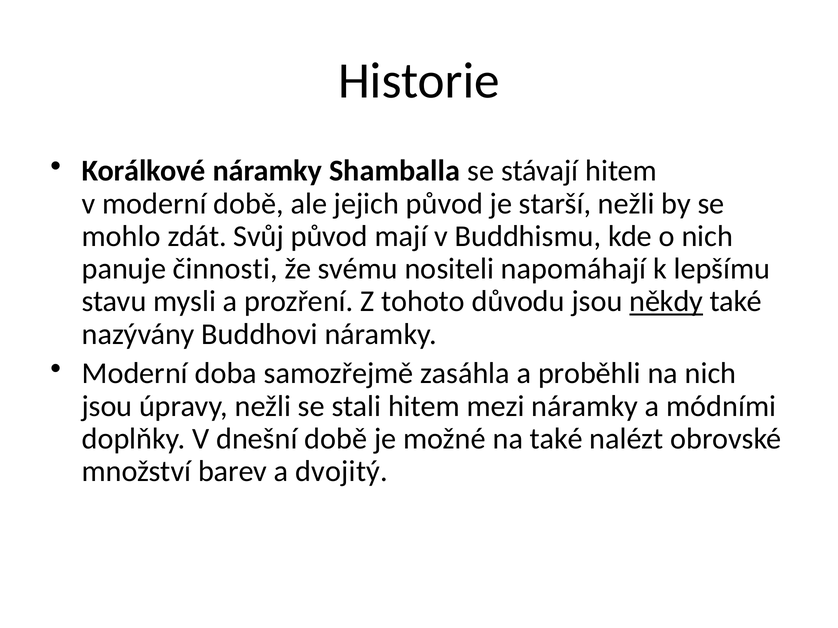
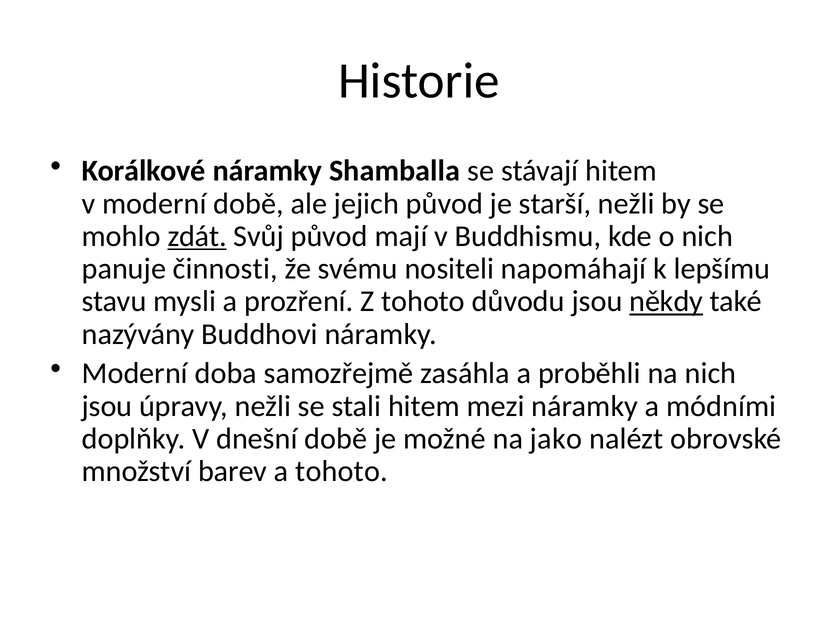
zdát underline: none -> present
na také: také -> jako
a dvojitý: dvojitý -> tohoto
